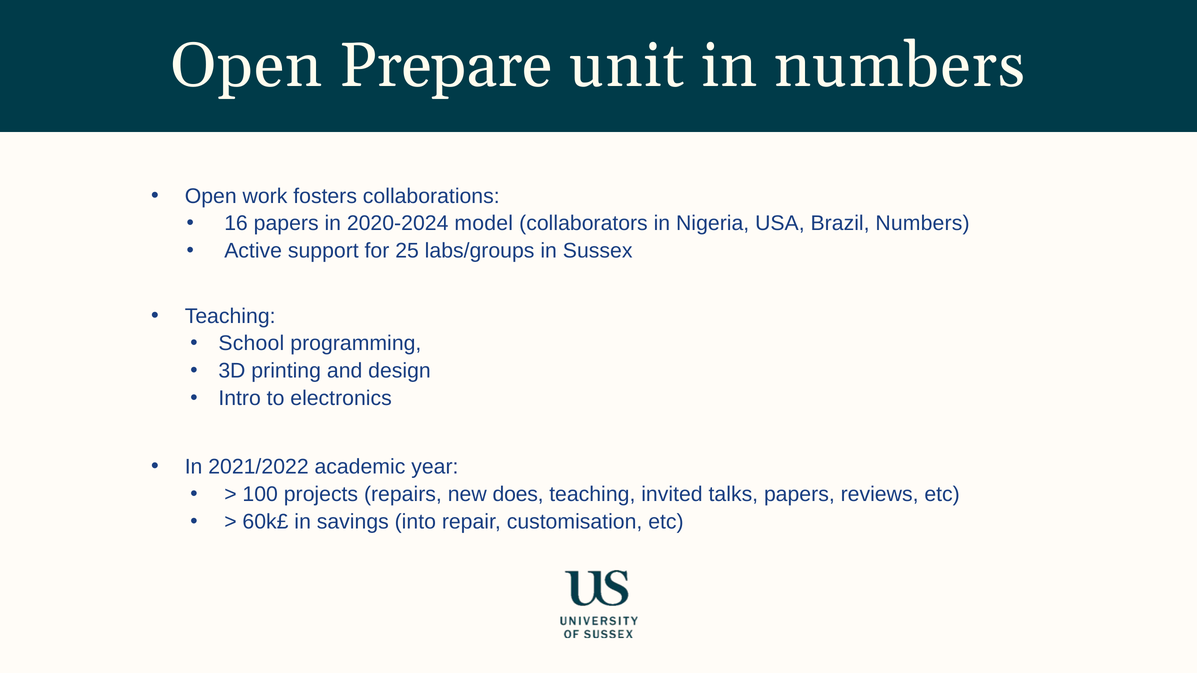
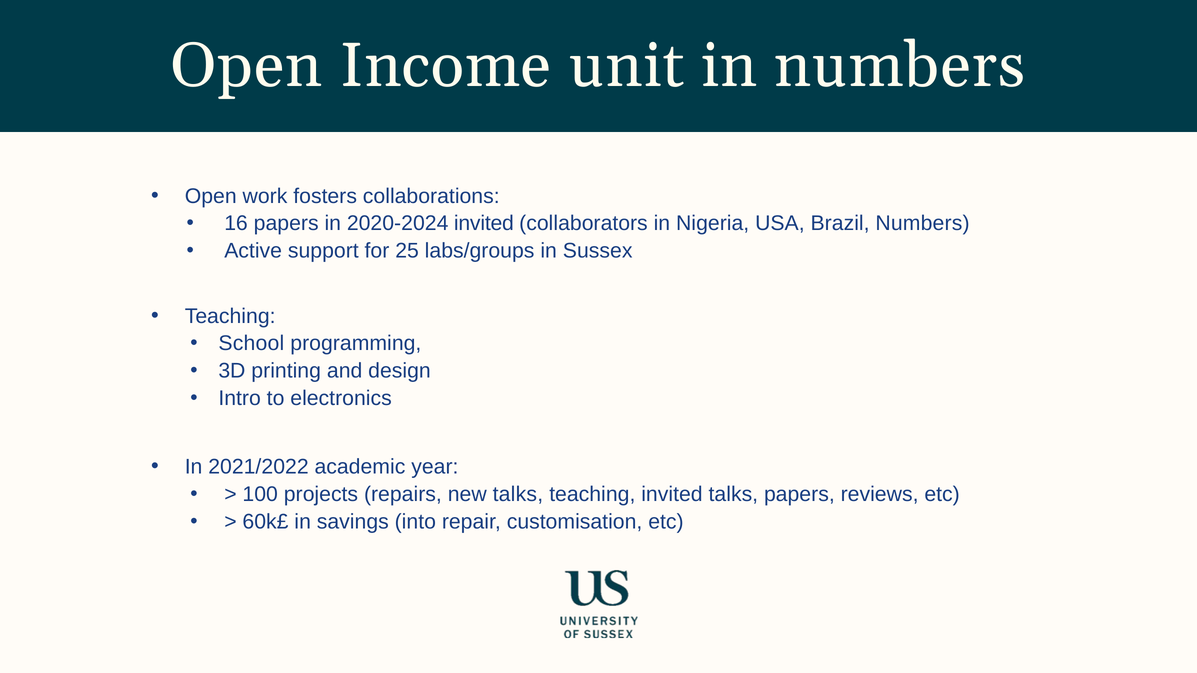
Prepare: Prepare -> Income
2020-2024 model: model -> invited
new does: does -> talks
